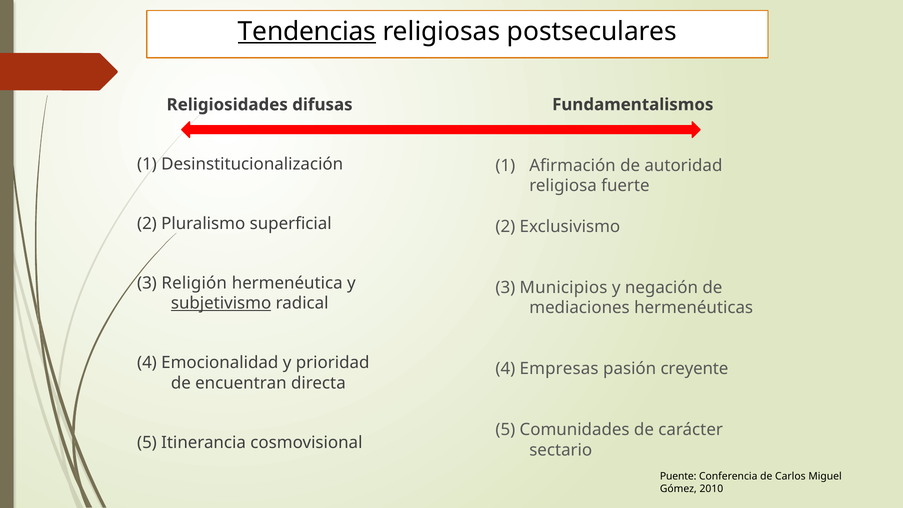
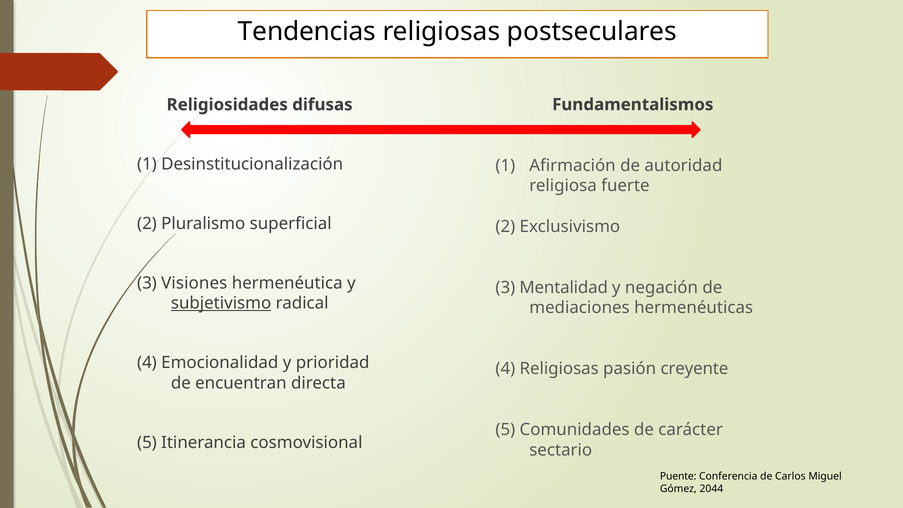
Tendencias underline: present -> none
Religión: Religión -> Visiones
Municipios: Municipios -> Mentalidad
4 Empresas: Empresas -> Religiosas
2010: 2010 -> 2044
